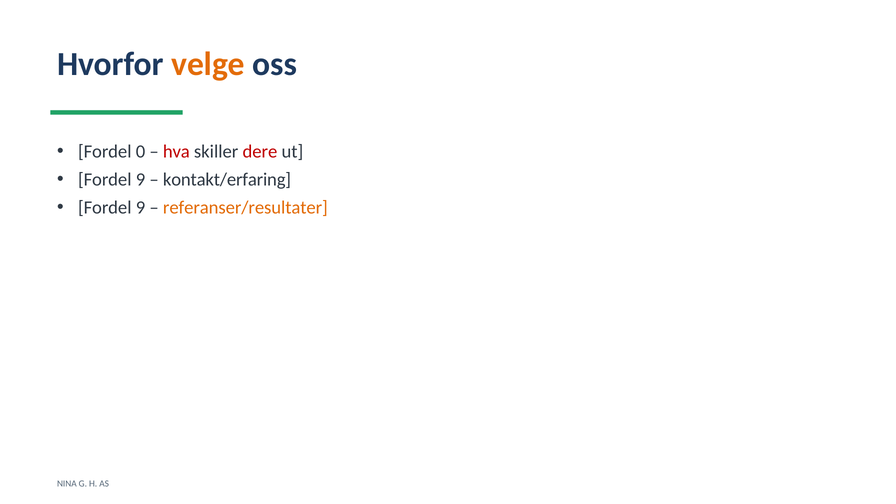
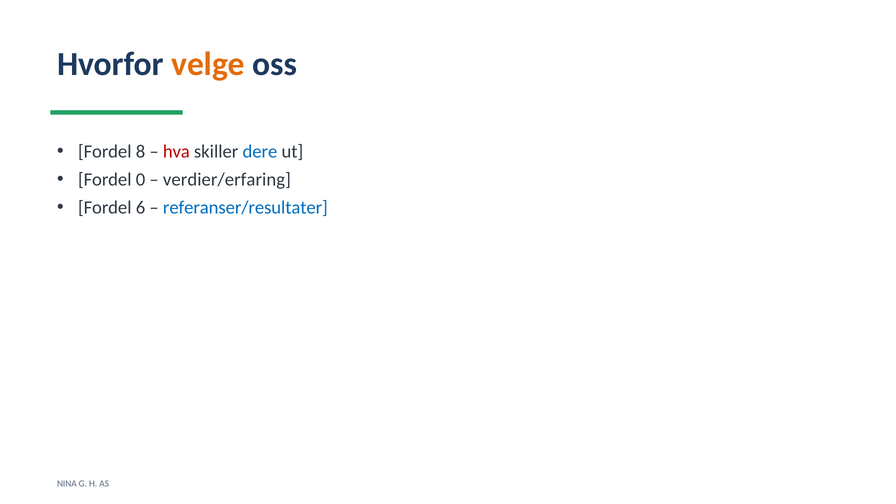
0: 0 -> 8
dere colour: red -> blue
9 at (141, 180): 9 -> 0
kontakt/erfaring: kontakt/erfaring -> verdier/erfaring
9 at (141, 208): 9 -> 6
referanser/resultater colour: orange -> blue
